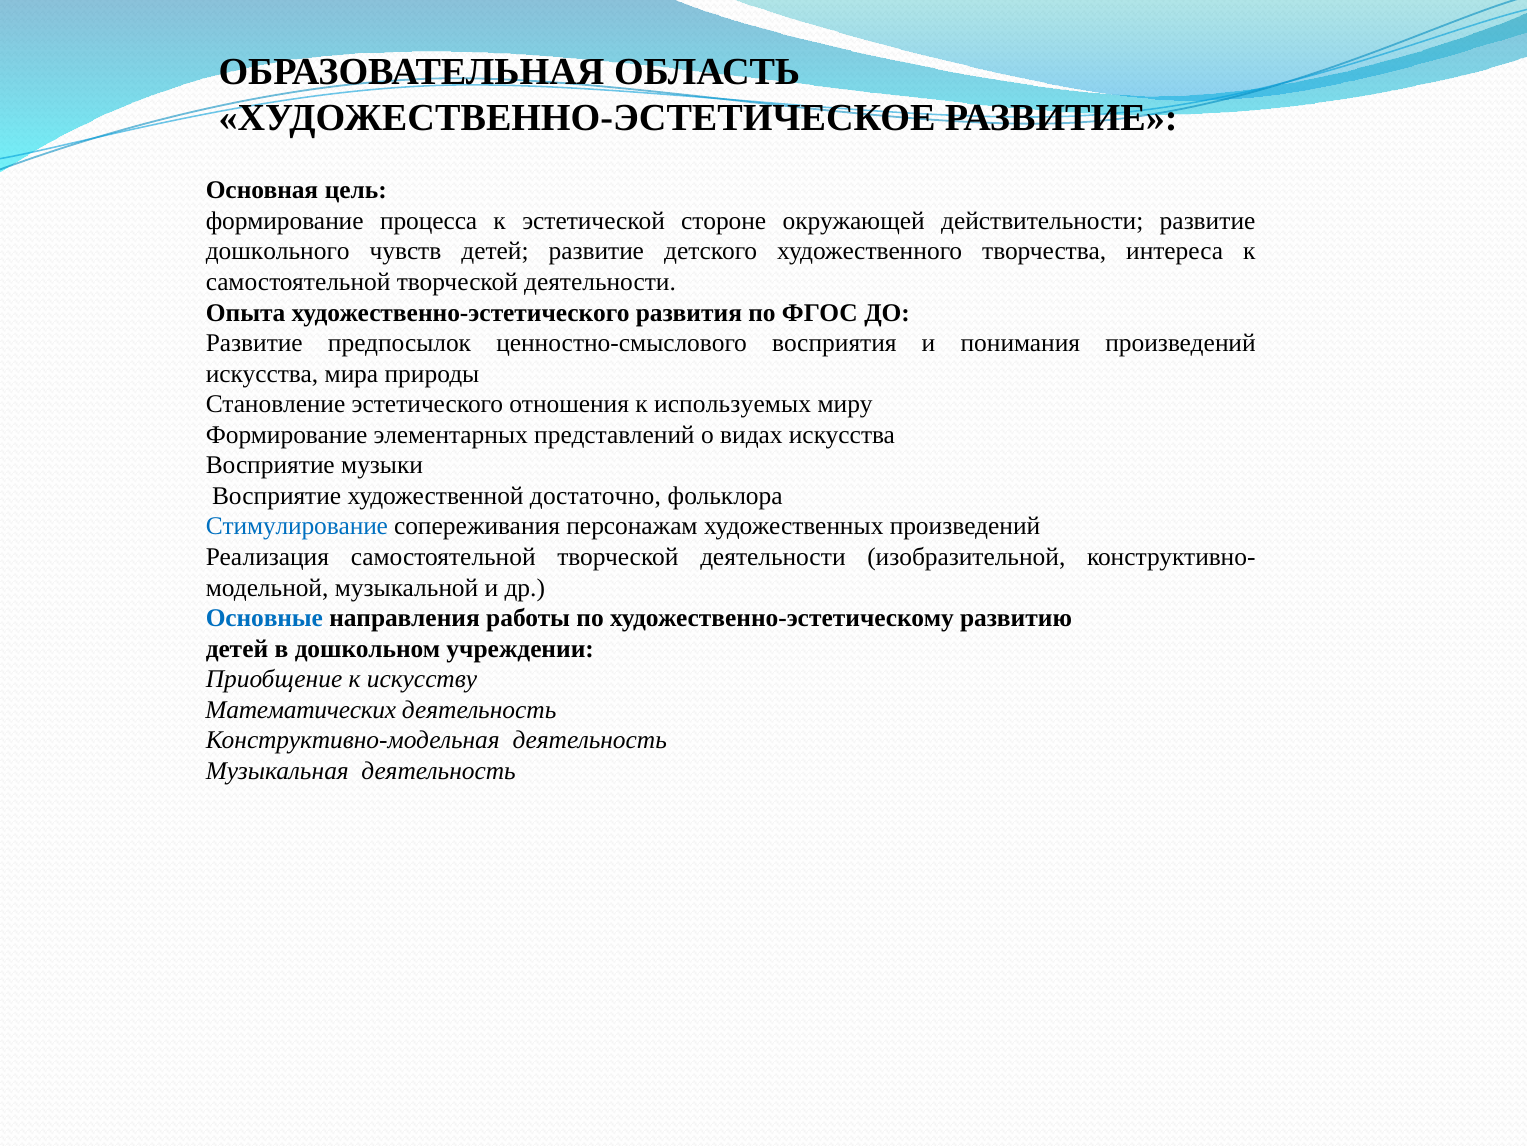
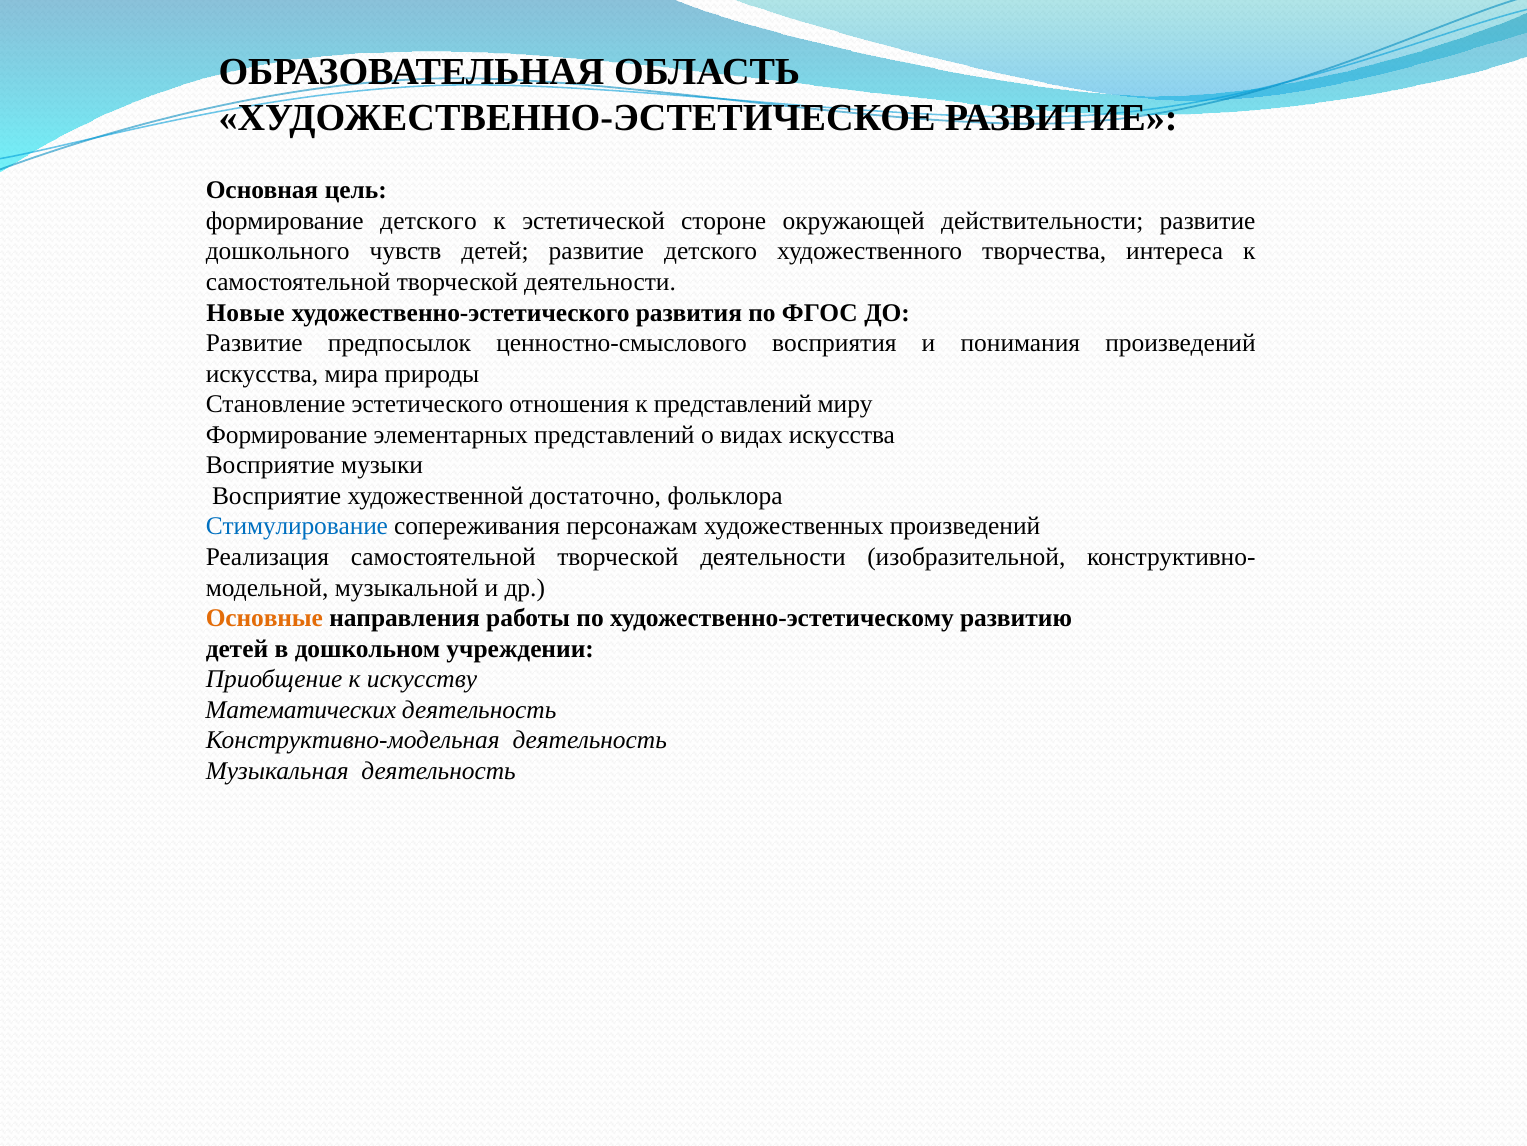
формирование процесса: процесса -> детского
Опыта: Опыта -> Новые
к используемых: используемых -> представлений
Основные colour: blue -> orange
